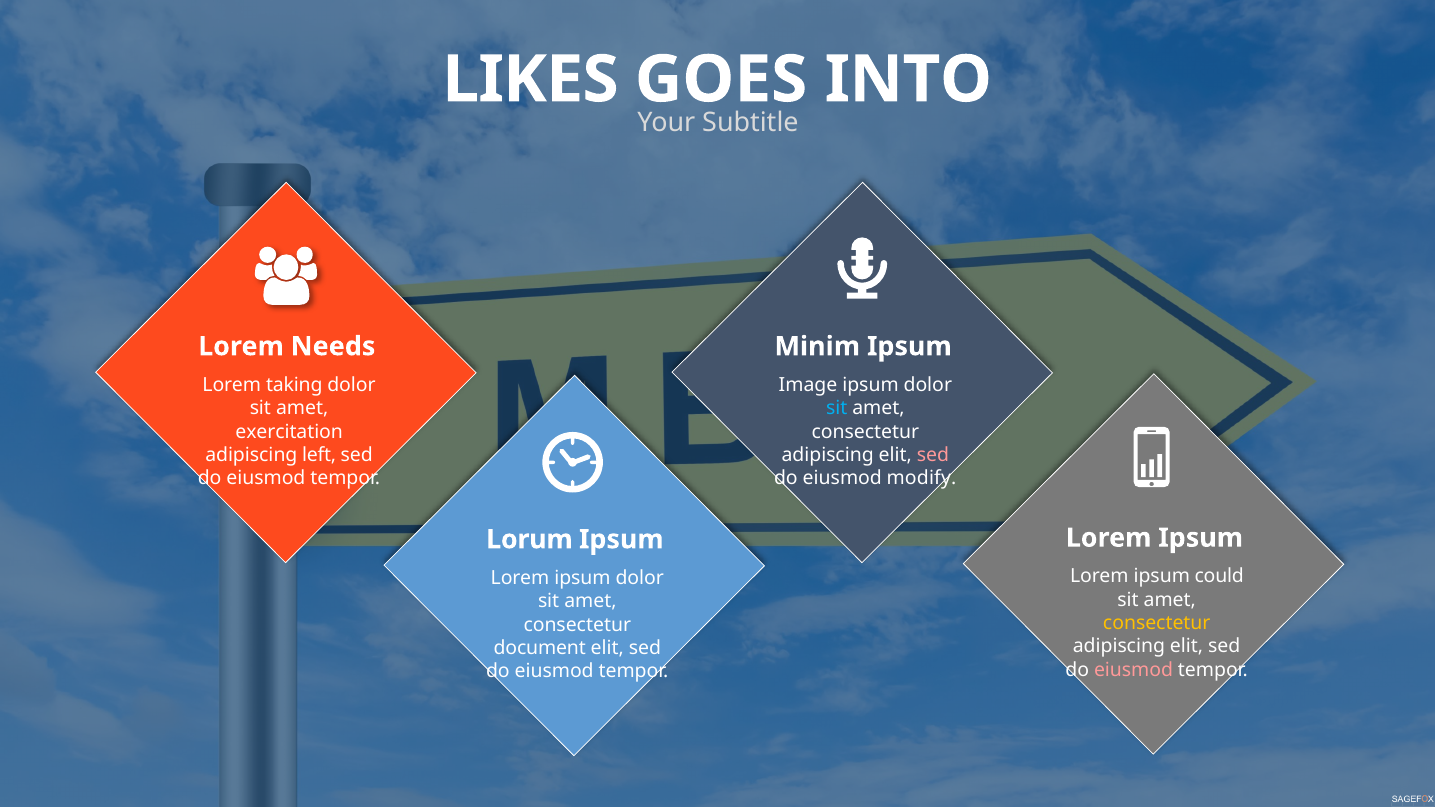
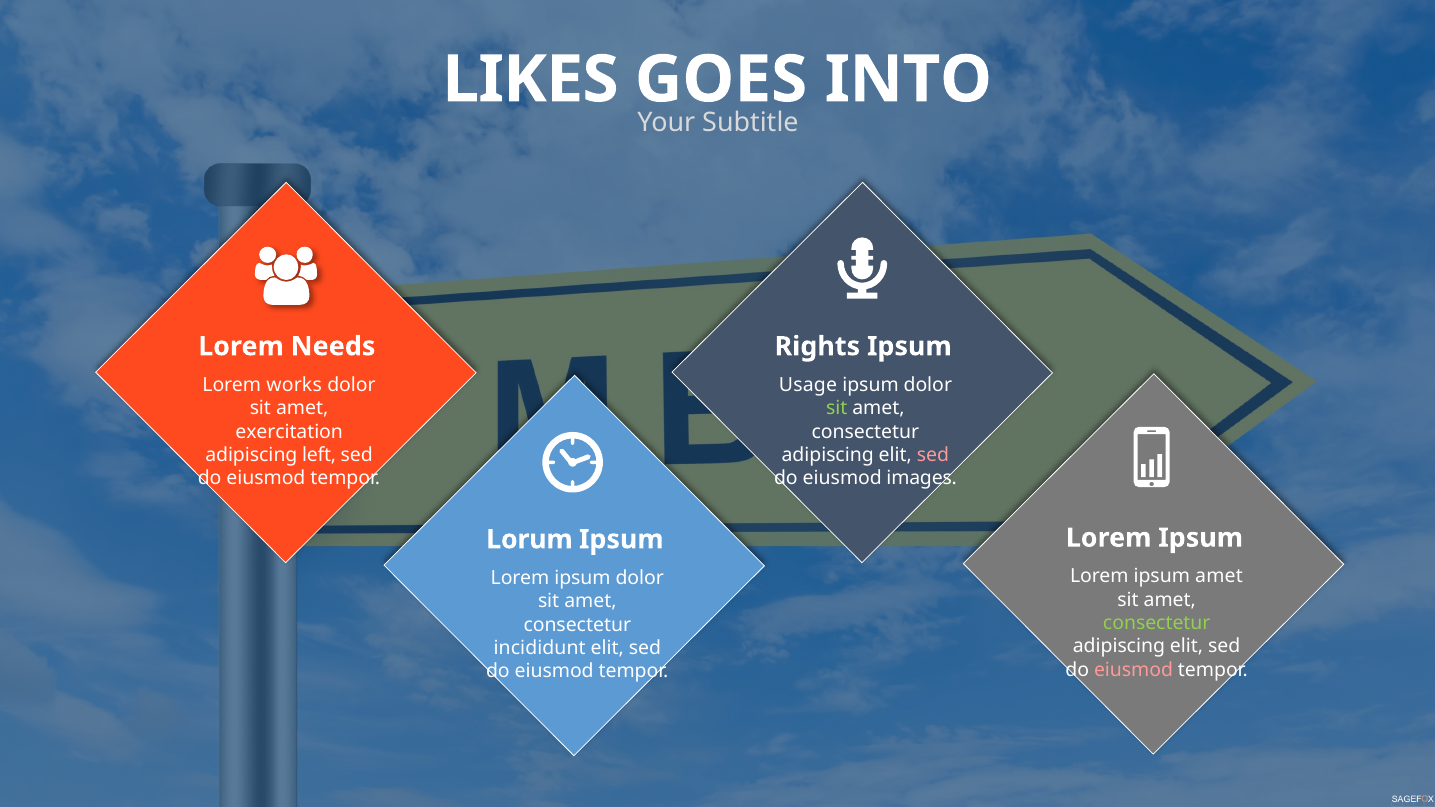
Minim: Minim -> Rights
taking: taking -> works
Image: Image -> Usage
sit at (837, 408) colour: light blue -> light green
modify: modify -> images
ipsum could: could -> amet
consectetur at (1157, 623) colour: yellow -> light green
document: document -> incididunt
